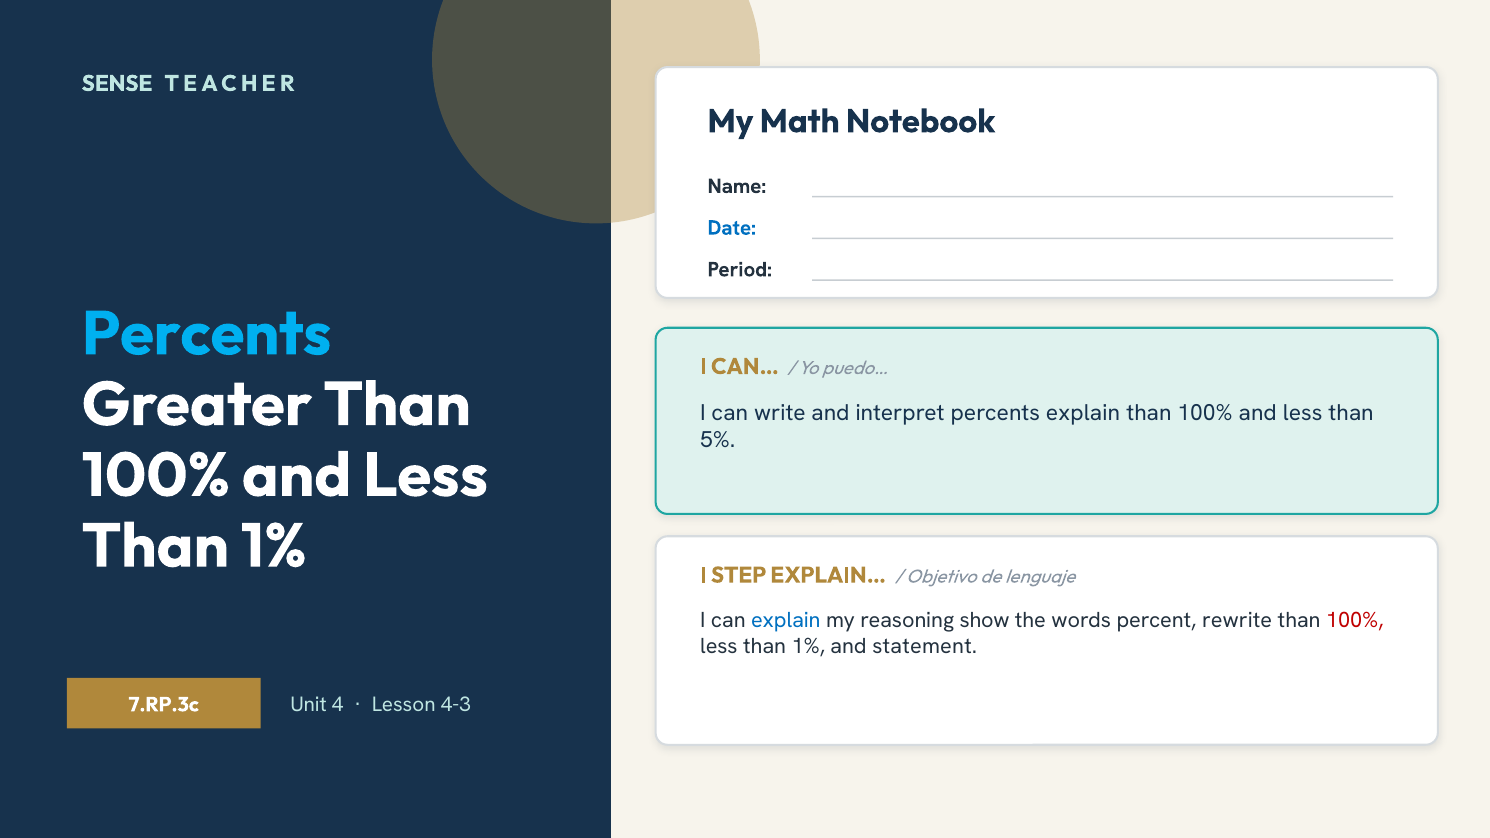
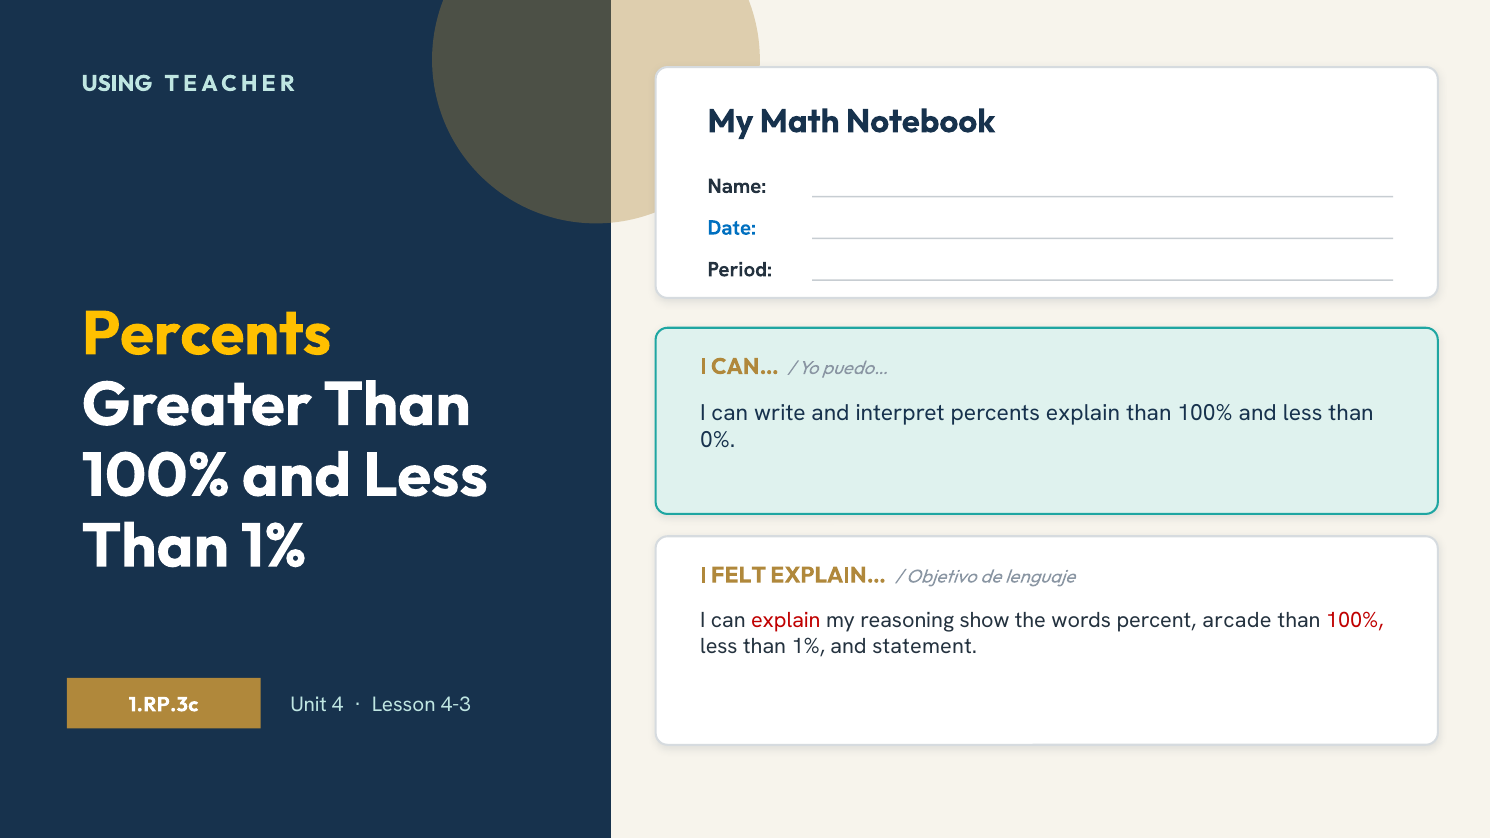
SENSE: SENSE -> USING
Percents at (207, 334) colour: light blue -> yellow
5%: 5% -> 0%
STEP: STEP -> FELT
explain at (786, 621) colour: blue -> red
rewrite: rewrite -> arcade
7.RP.3c: 7.RP.3c -> 1.RP.3c
